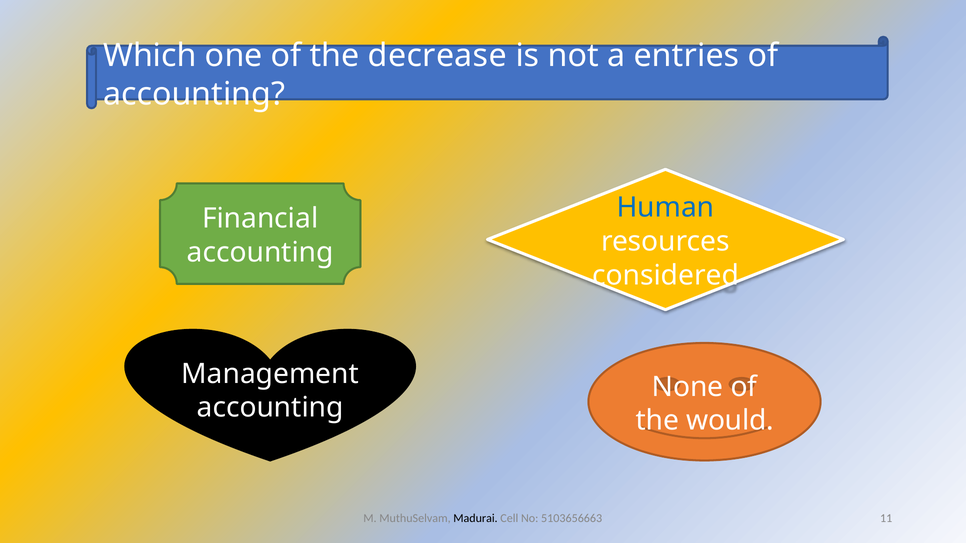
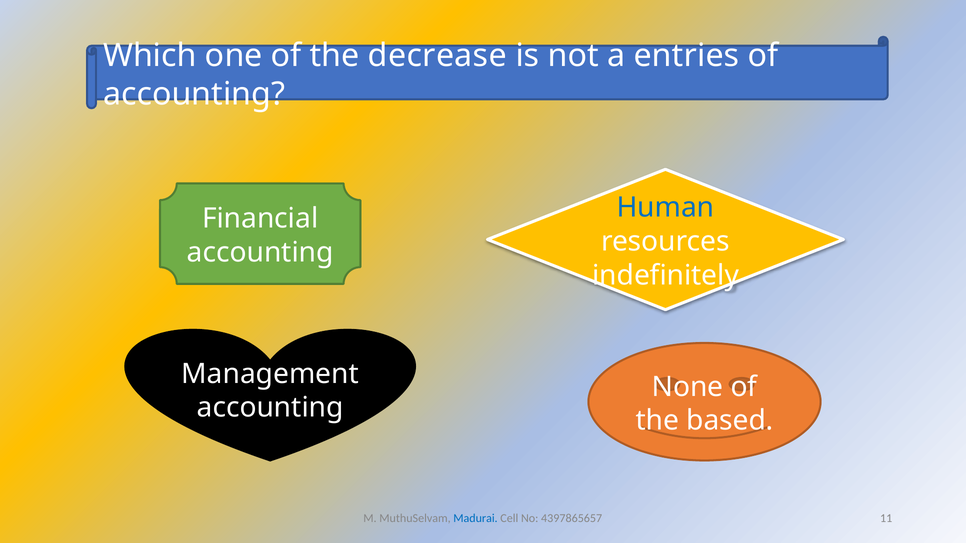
considered: considered -> indefinitely
would: would -> based
Madurai colour: black -> blue
5103656663: 5103656663 -> 4397865657
